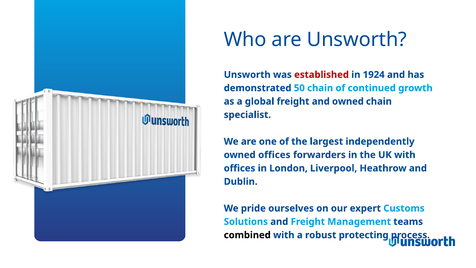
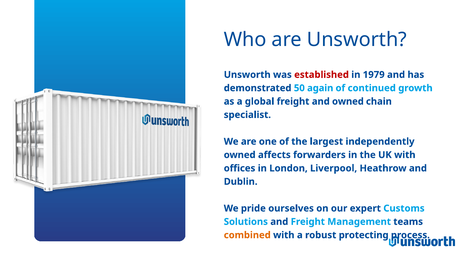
1924: 1924 -> 1979
50 chain: chain -> again
owned offices: offices -> affects
combined colour: black -> orange
